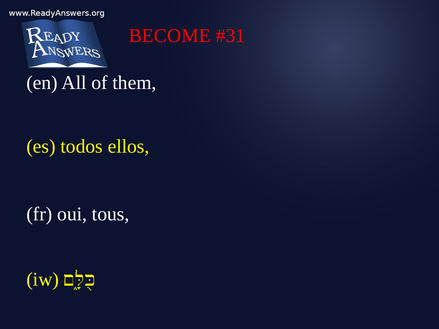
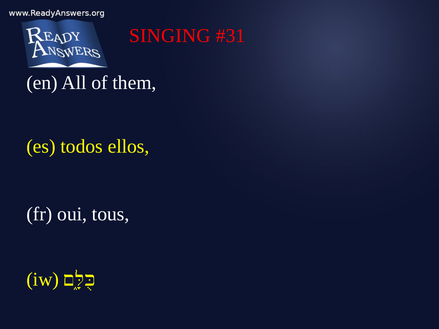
BECOME: BECOME -> SINGING
